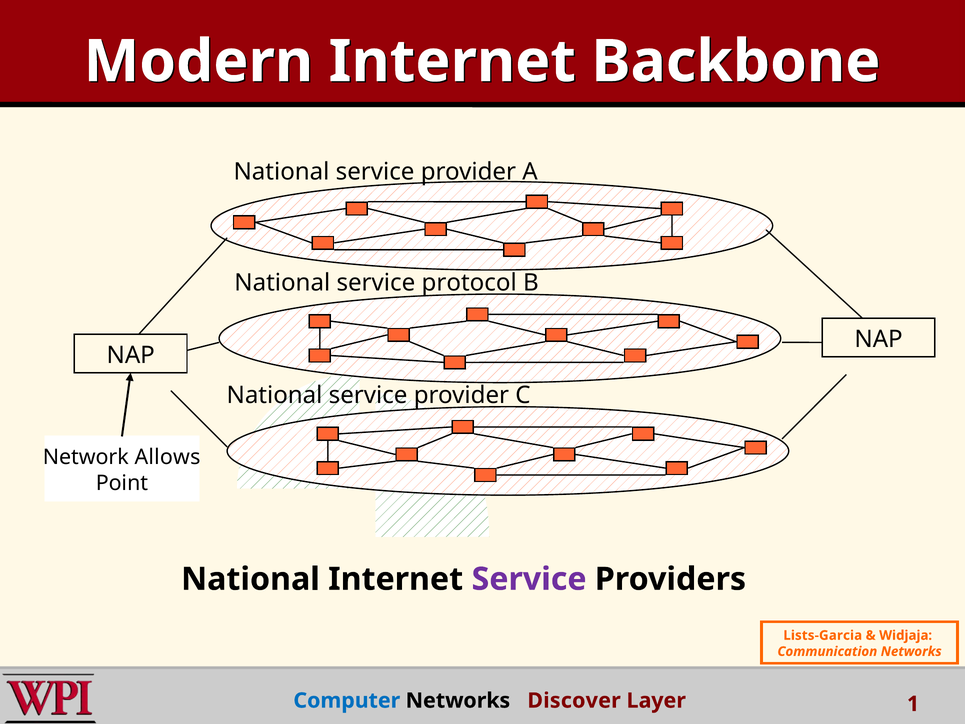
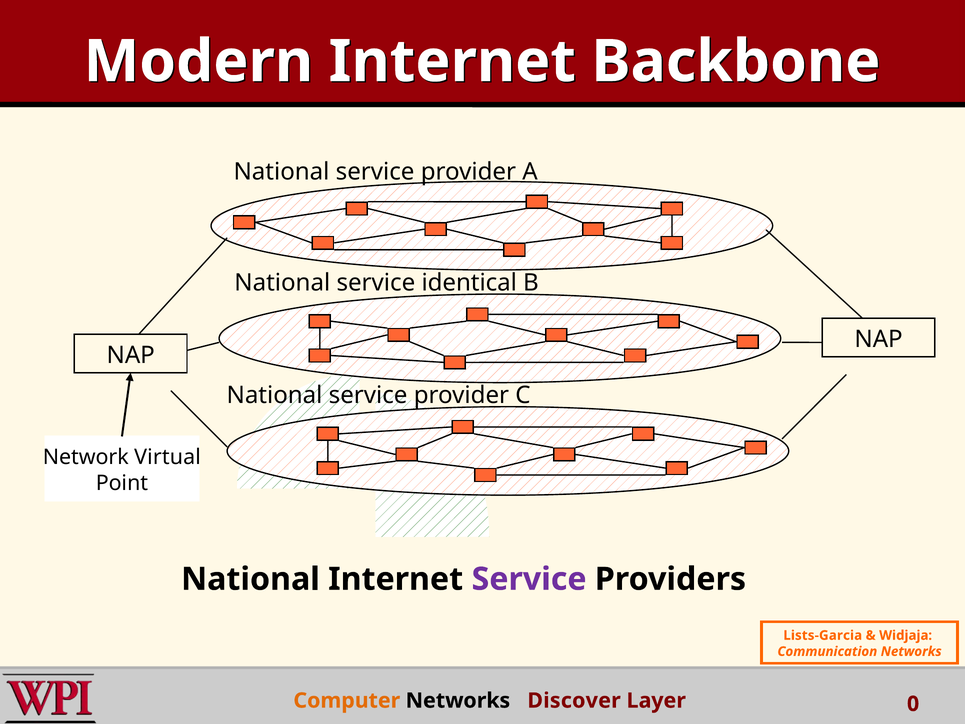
protocol: protocol -> identical
Allows: Allows -> Virtual
Computer colour: blue -> orange
1: 1 -> 0
